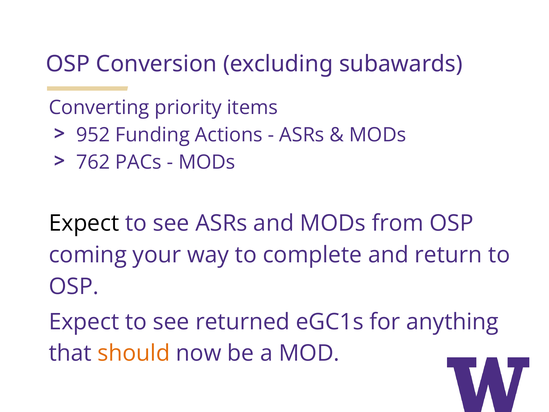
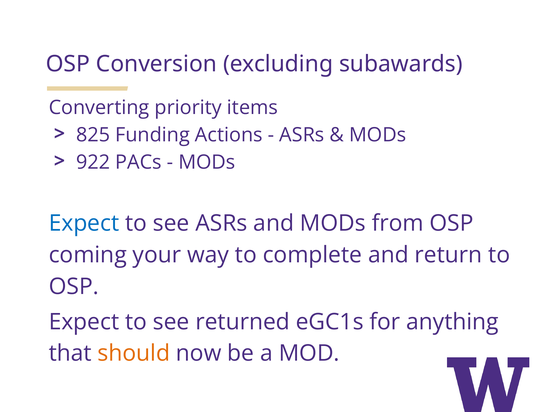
952: 952 -> 825
762: 762 -> 922
Expect at (84, 223) colour: black -> blue
